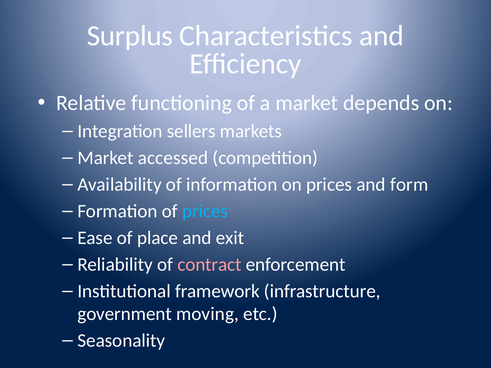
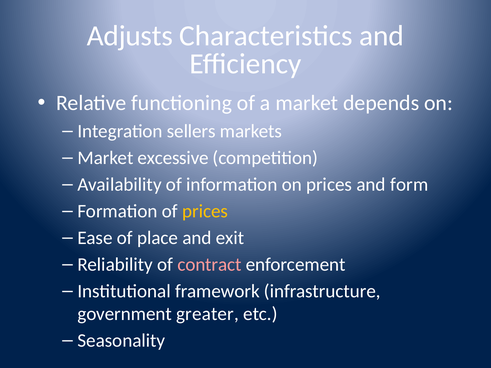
Surplus: Surplus -> Adjusts
accessed: accessed -> excessive
prices at (205, 211) colour: light blue -> yellow
moving: moving -> greater
